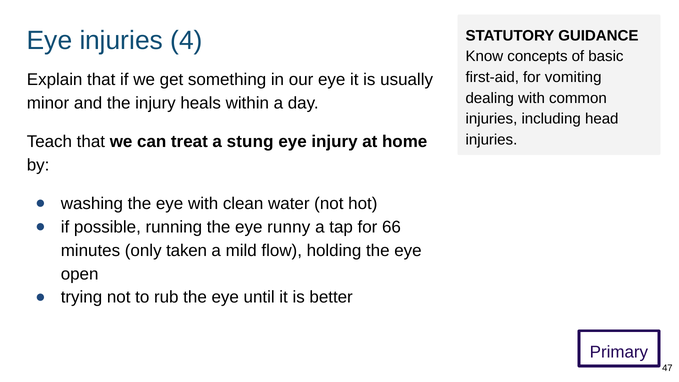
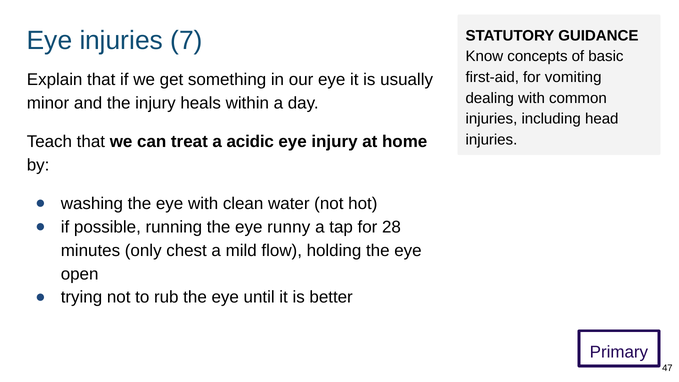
4: 4 -> 7
stung: stung -> acidic
66: 66 -> 28
taken: taken -> chest
